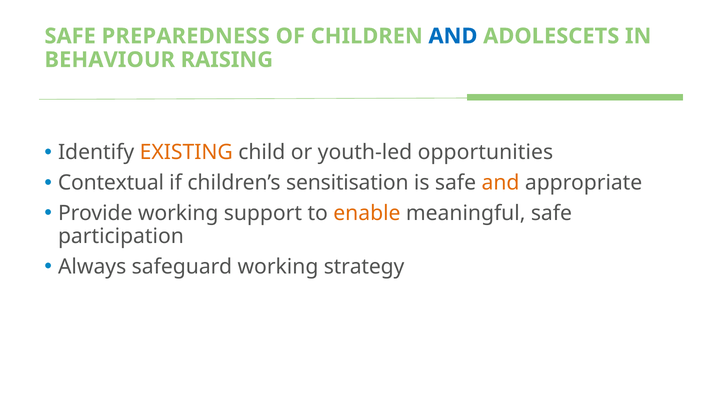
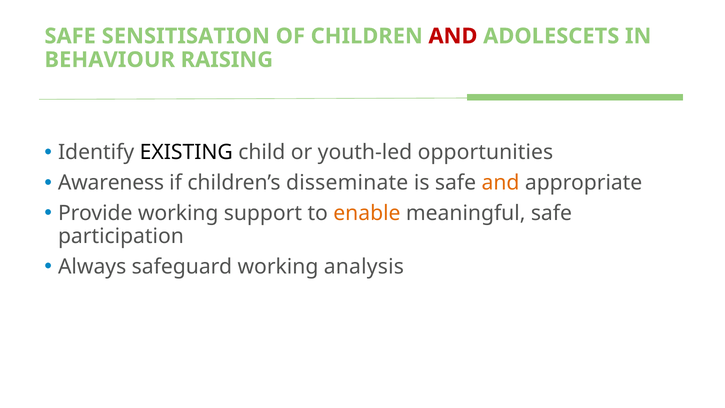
PREPAREDNESS: PREPAREDNESS -> SENSITISATION
AND at (453, 36) colour: blue -> red
EXISTING colour: orange -> black
Contextual: Contextual -> Awareness
sensitisation: sensitisation -> disseminate
strategy: strategy -> analysis
